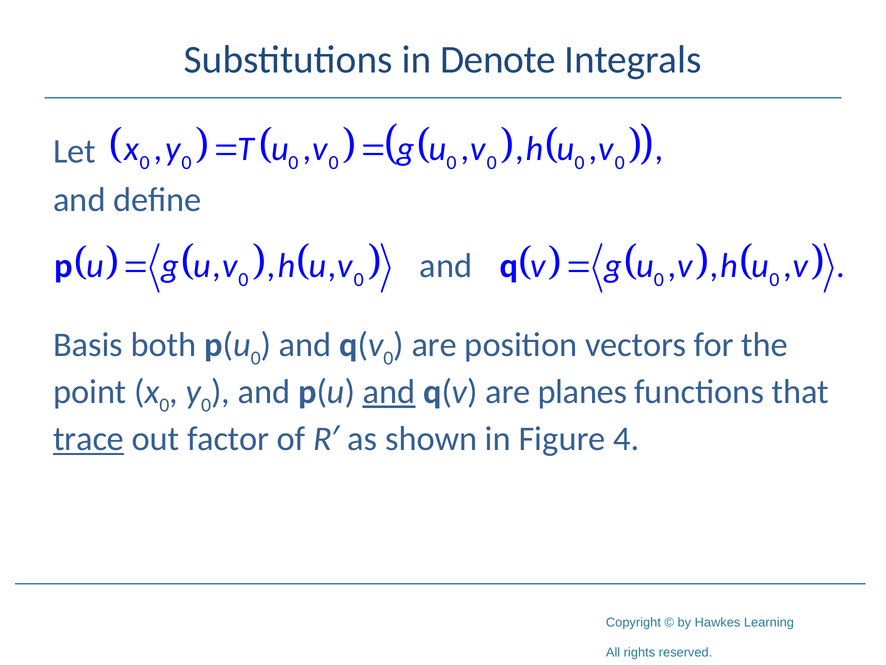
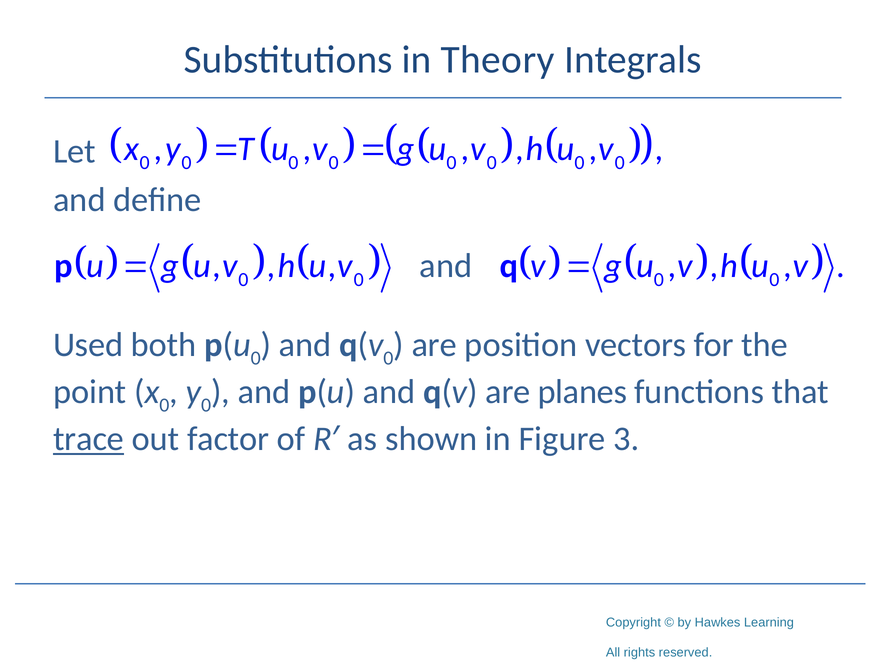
Denote: Denote -> Theory
Basis: Basis -> Used
and at (389, 392) underline: present -> none
4: 4 -> 3
